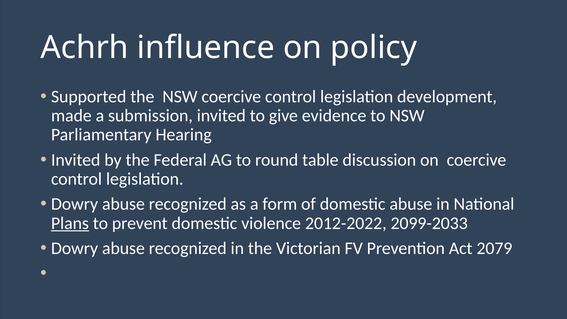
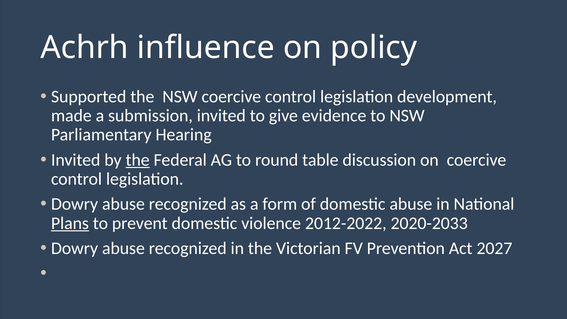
the at (138, 160) underline: none -> present
2099-2033: 2099-2033 -> 2020-2033
2079: 2079 -> 2027
